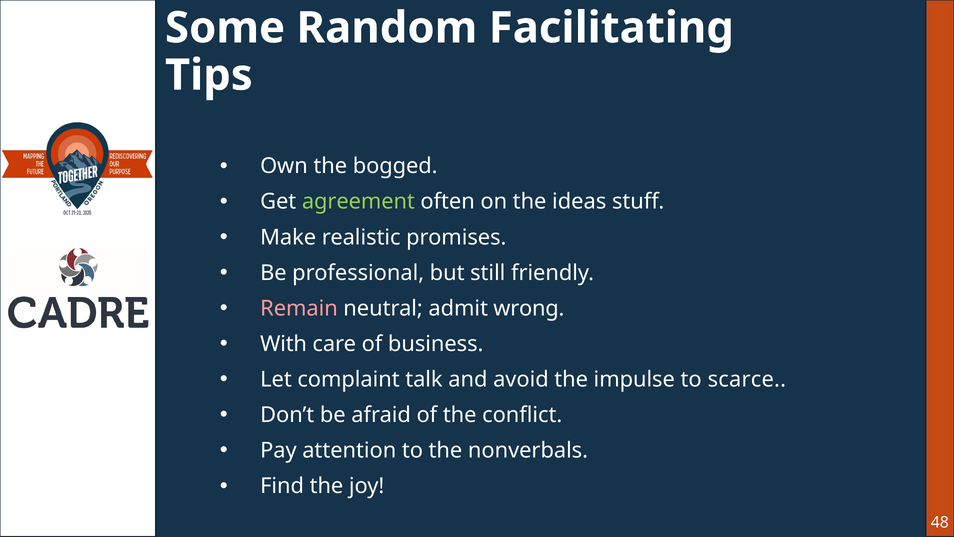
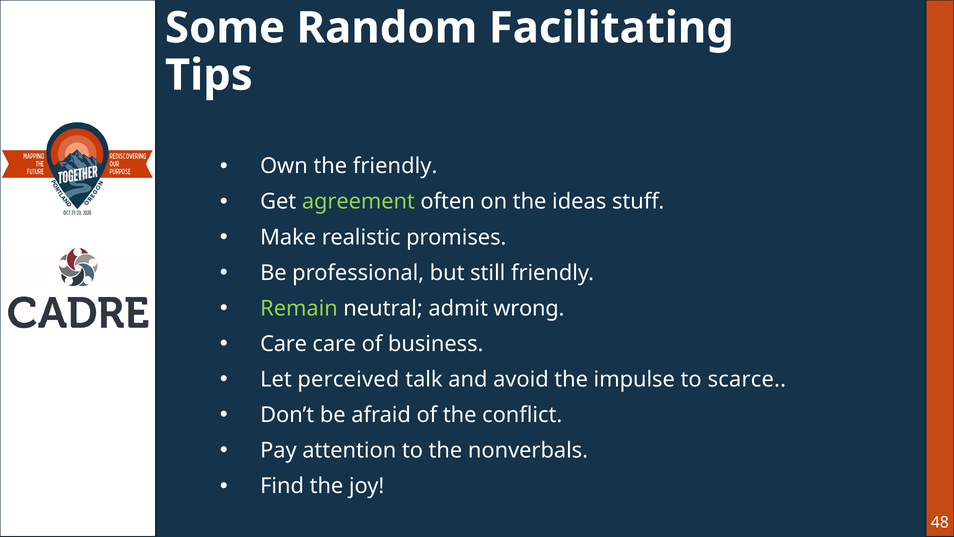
the bogged: bogged -> friendly
Remain colour: pink -> light green
With at (284, 344): With -> Care
complaint: complaint -> perceived
